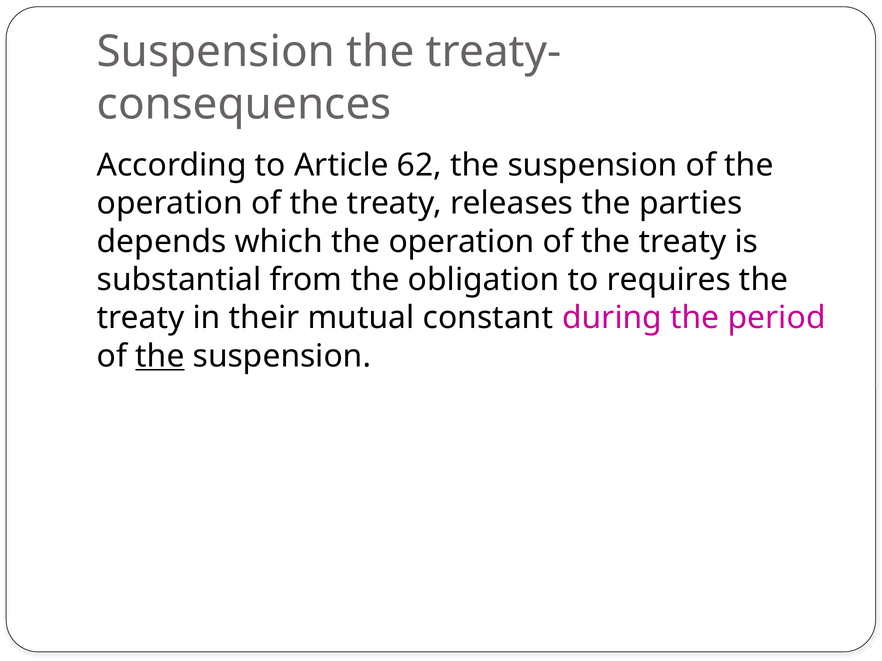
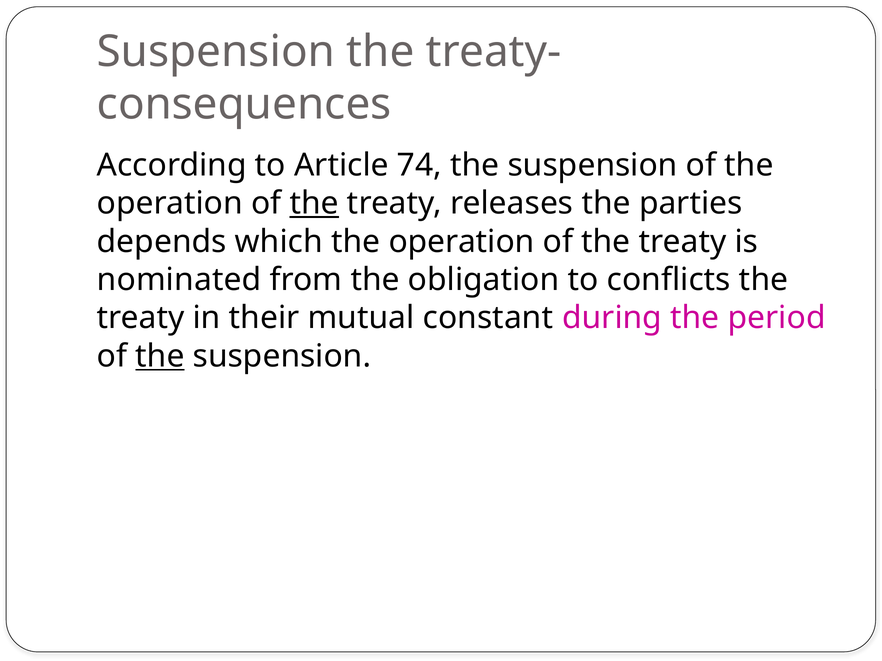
62: 62 -> 74
the at (314, 204) underline: none -> present
substantial: substantial -> nominated
requires: requires -> conflicts
